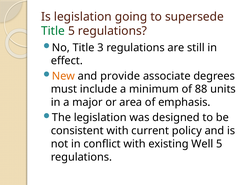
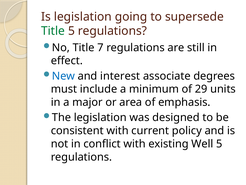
3: 3 -> 7
New colour: orange -> blue
provide: provide -> interest
88: 88 -> 29
